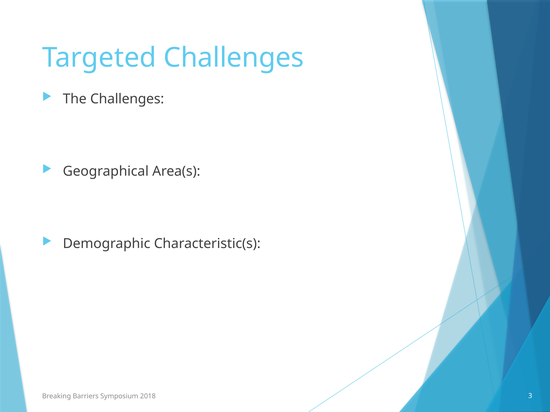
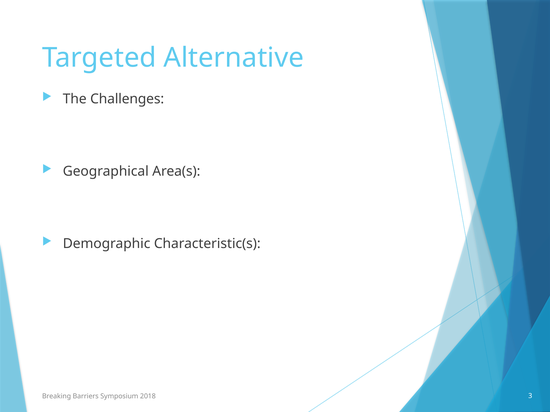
Targeted Challenges: Challenges -> Alternative
